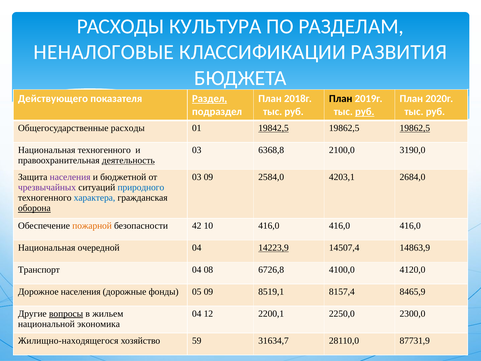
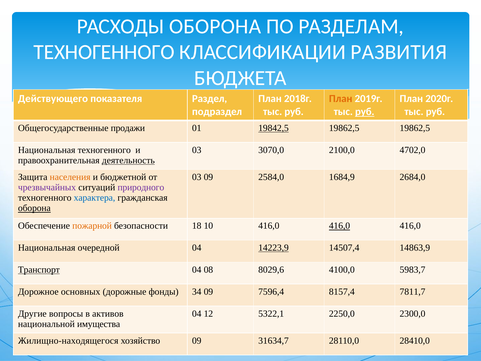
РАСХОДЫ КУЛЬТУРА: КУЛЬТУРА -> ОБОРОНА
НЕНАЛОГОВЫЕ at (104, 52): НЕНАЛОГОВЫЕ -> ТЕХНОГЕННОГО
Раздел underline: present -> none
План at (341, 99) colour: black -> orange
Общегосударственные расходы: расходы -> продажи
19862,5 at (415, 128) underline: present -> none
6368,8: 6368,8 -> 3070,0
3190,0: 3190,0 -> 4702,0
населения at (70, 177) colour: purple -> orange
4203,1: 4203,1 -> 1684,9
природного colour: blue -> purple
42: 42 -> 18
416,0 at (340, 226) underline: none -> present
Транспорт underline: none -> present
6726,8: 6726,8 -> 8029,6
4120,0: 4120,0 -> 5983,7
Дорожное населения: населения -> основных
05: 05 -> 34
8519,1: 8519,1 -> 7596,4
8465,9: 8465,9 -> 7811,7
вопросы underline: present -> none
жильем: жильем -> активов
2200,1: 2200,1 -> 5322,1
экономика: экономика -> имущества
хозяйство 59: 59 -> 09
87731,9: 87731,9 -> 28410,0
